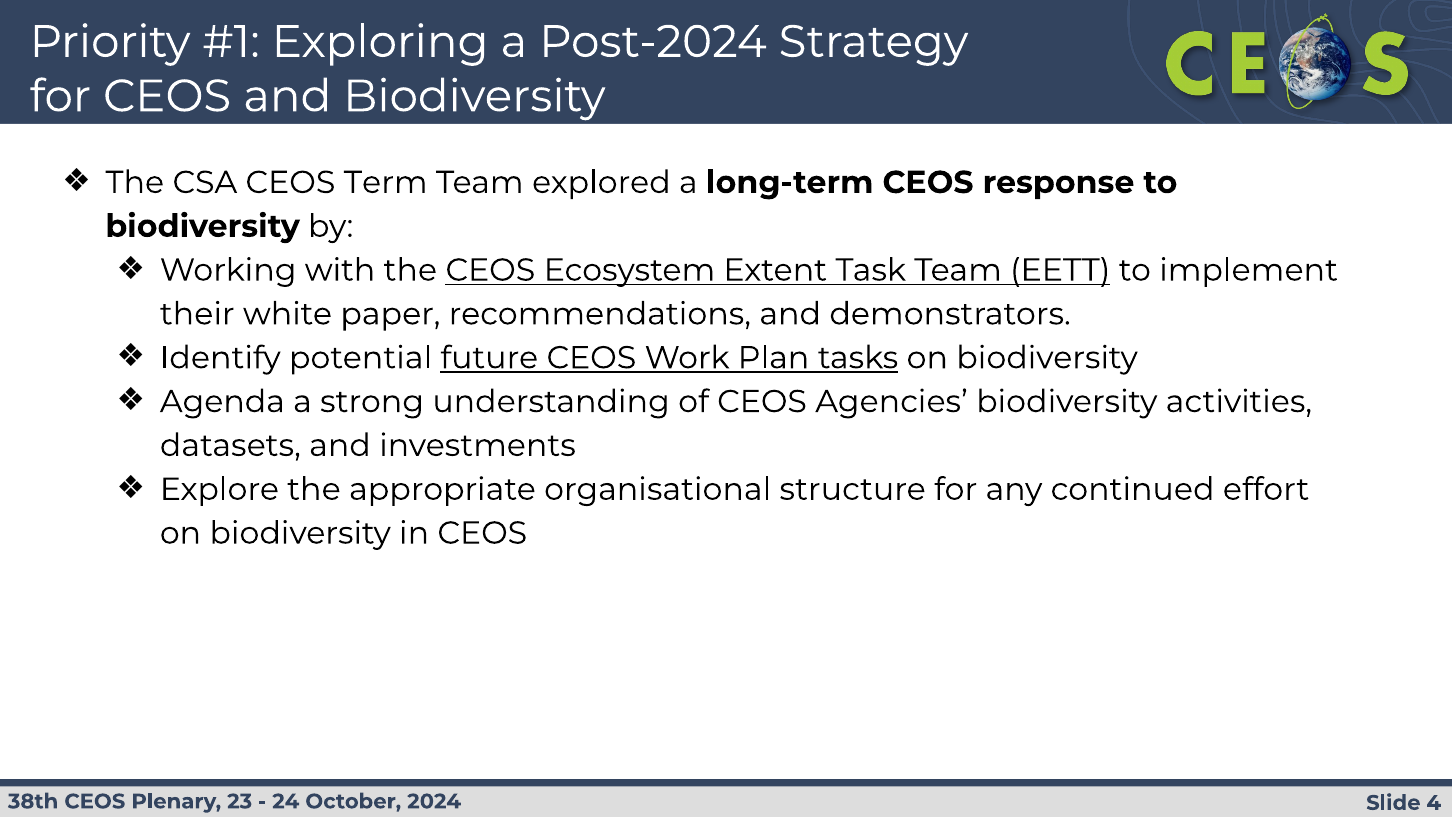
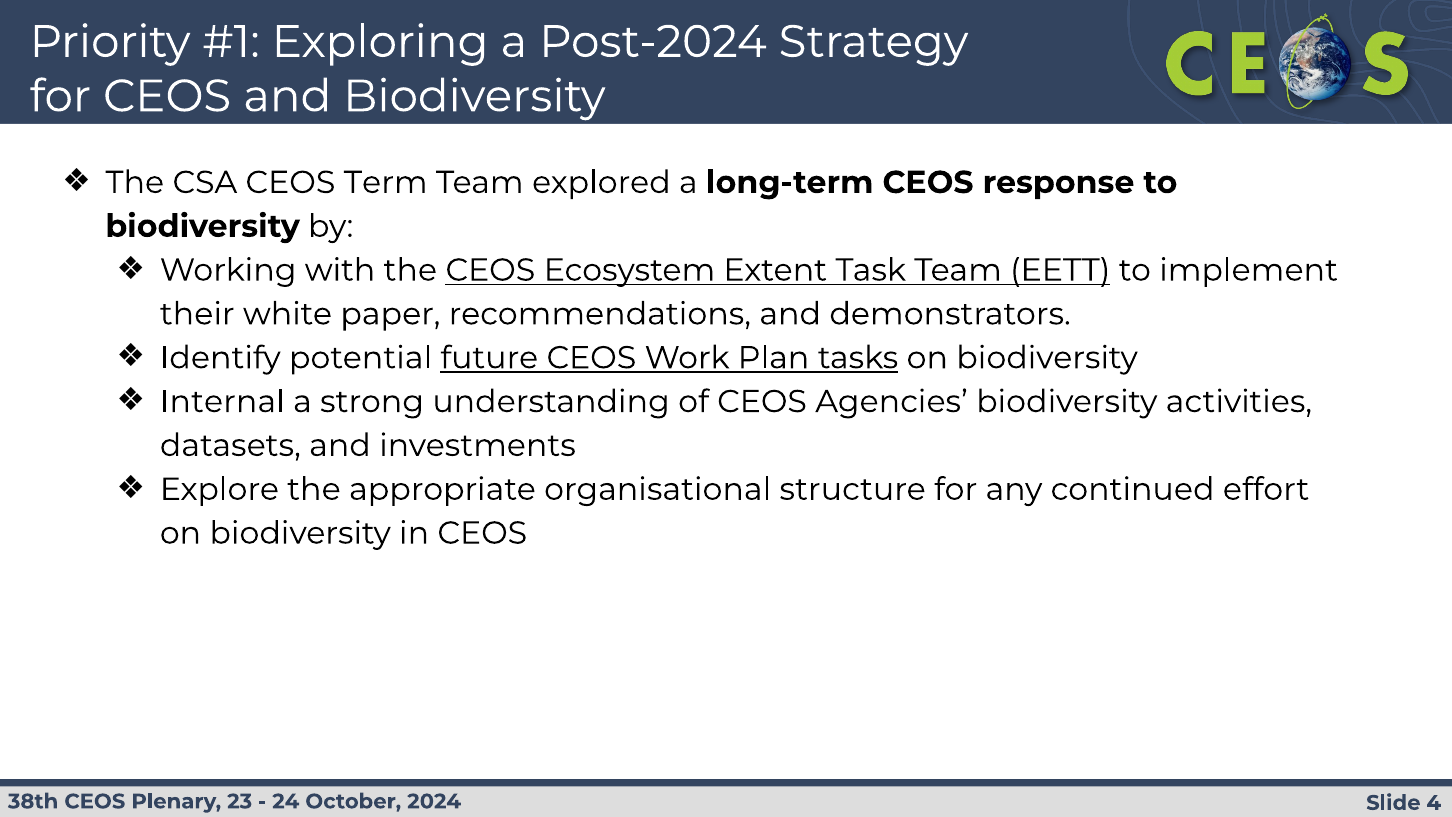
Agenda: Agenda -> Internal
